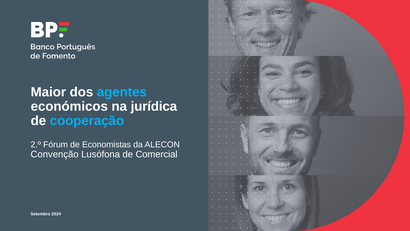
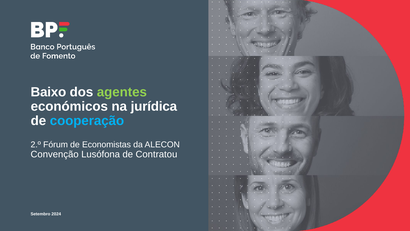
Maior: Maior -> Baixo
agentes colour: light blue -> light green
Comercial: Comercial -> Contratou
